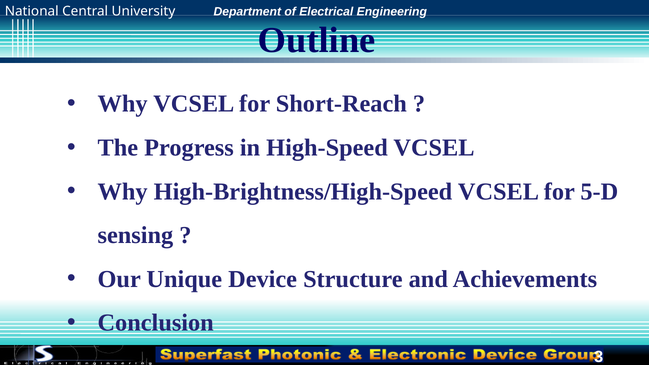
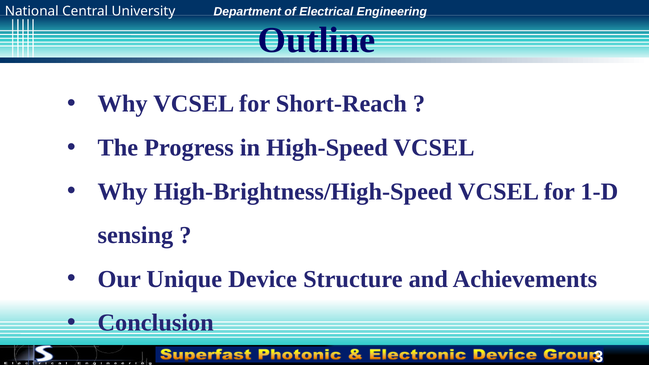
5-D: 5-D -> 1-D
